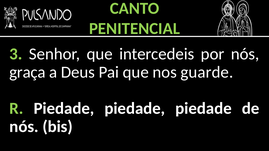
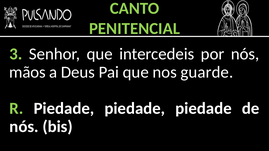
graça: graça -> mãos
